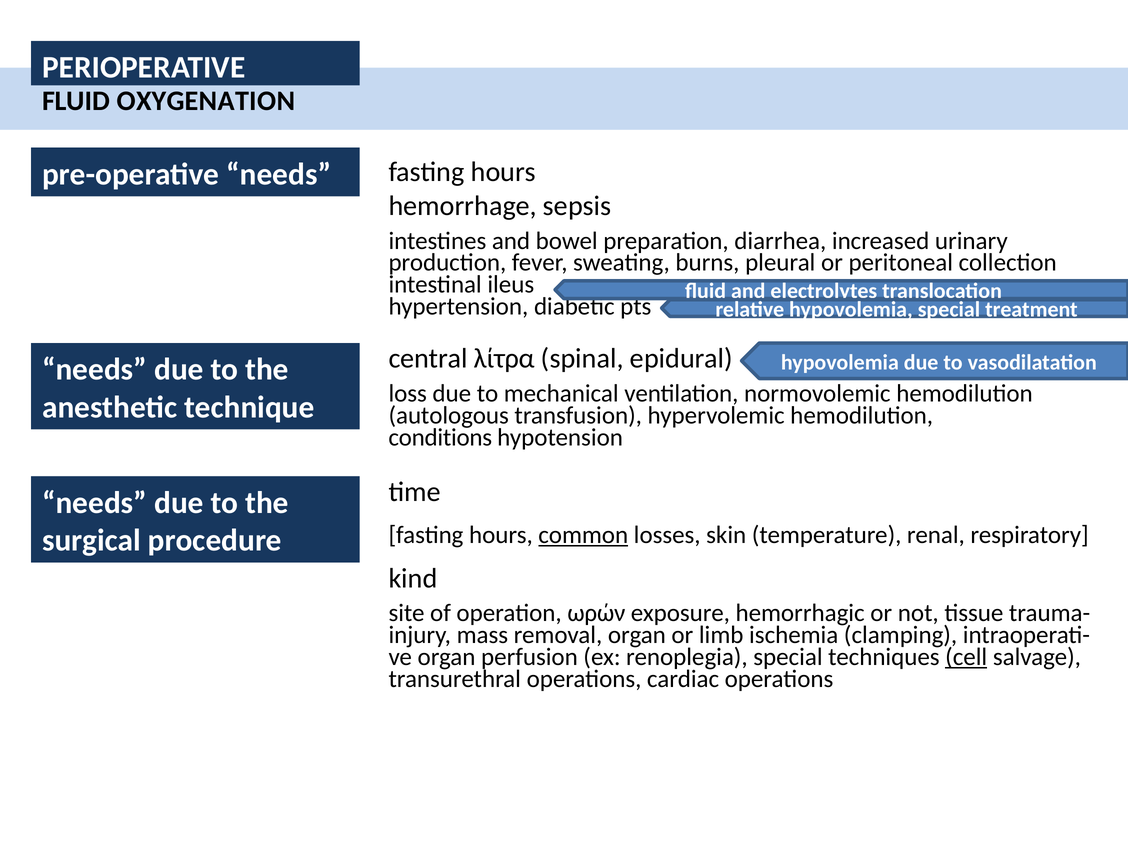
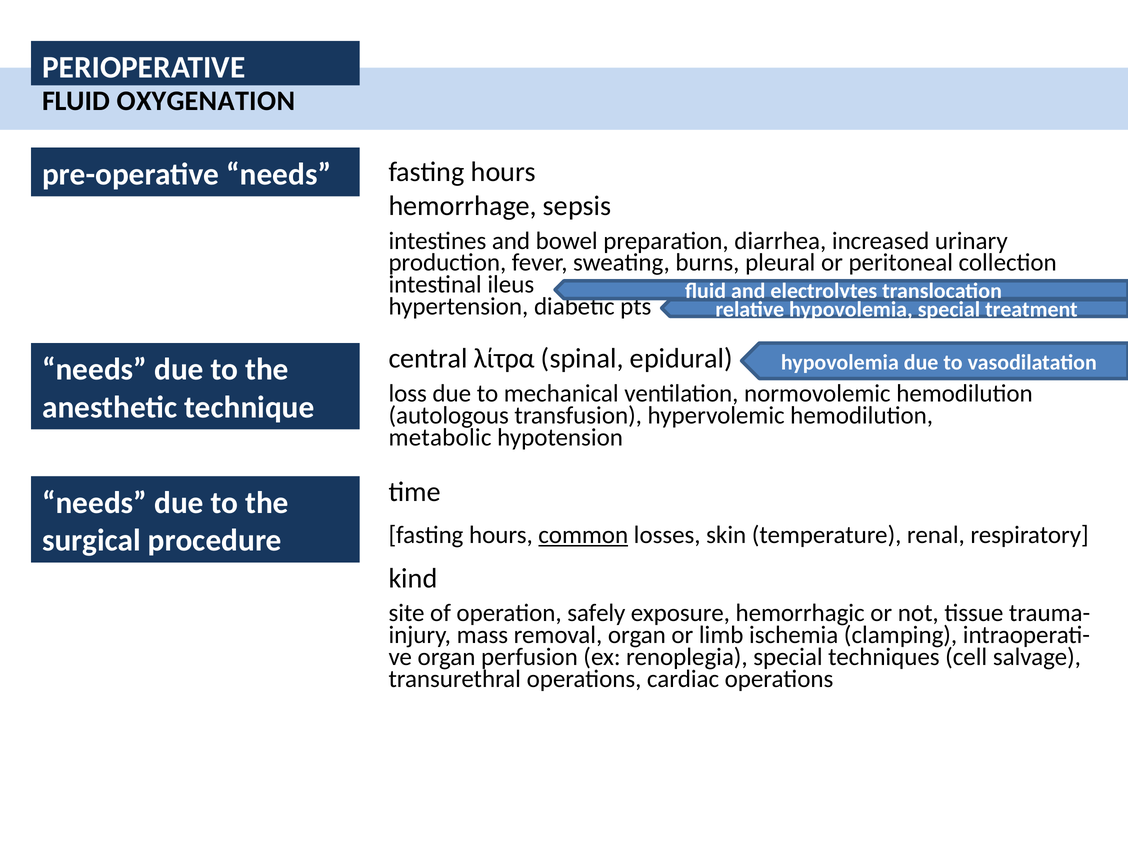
conditions: conditions -> metabolic
ωρών: ωρών -> safely
cell underline: present -> none
